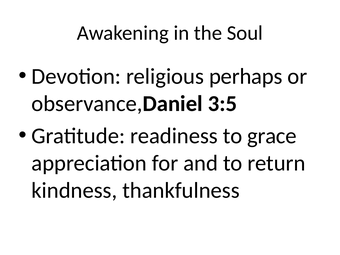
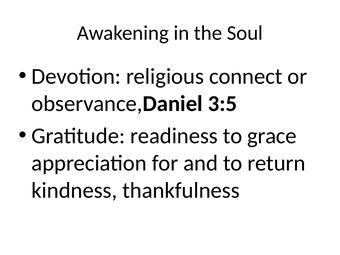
perhaps: perhaps -> connect
